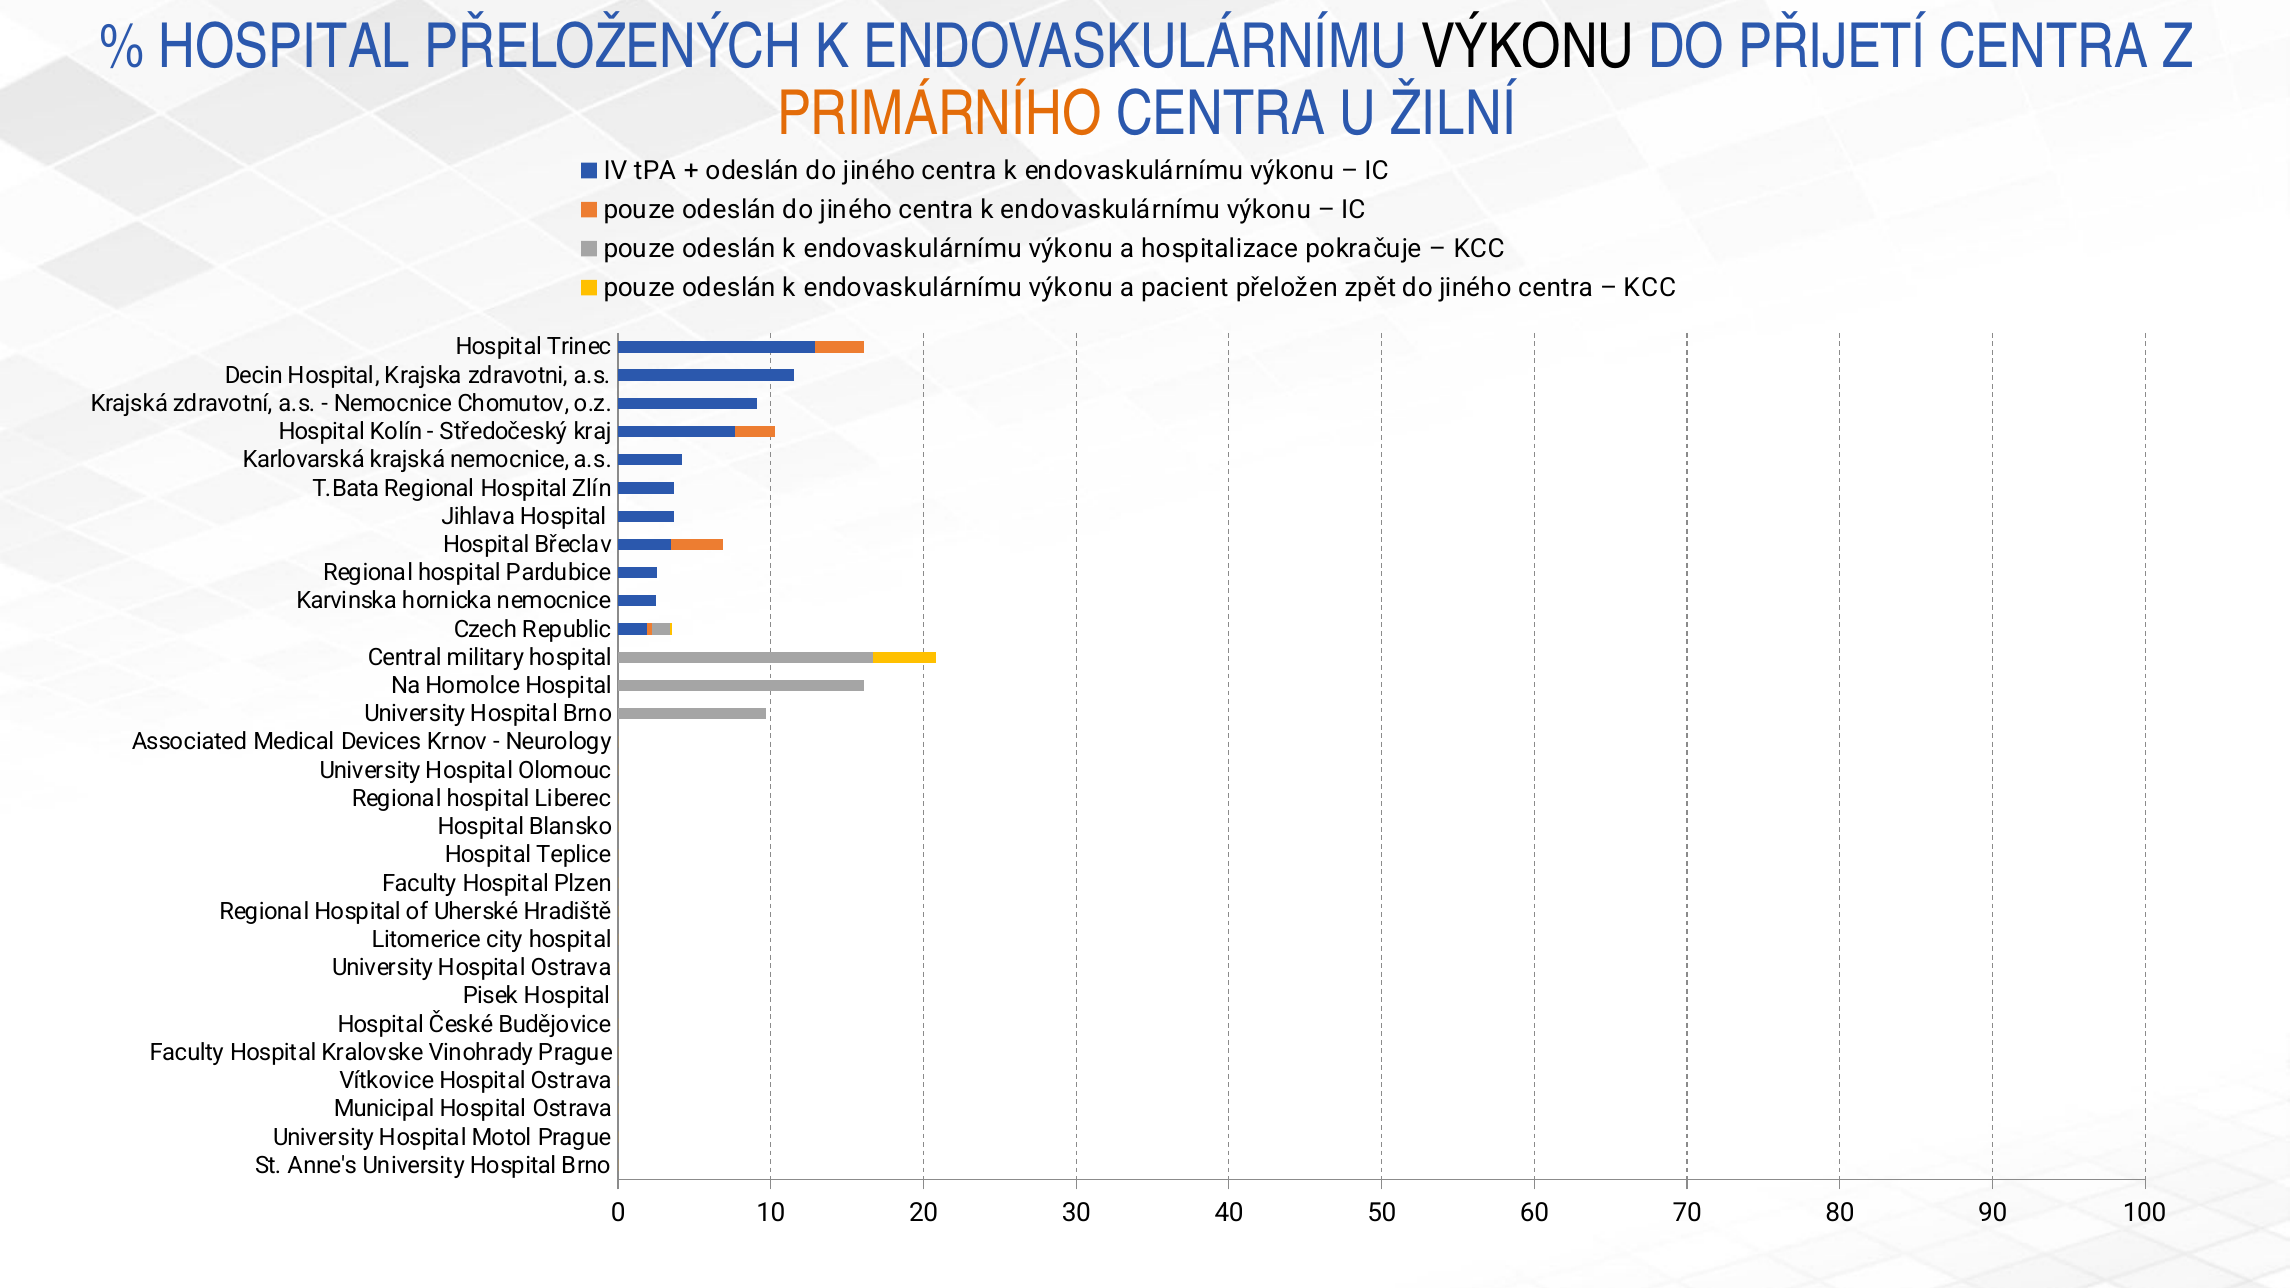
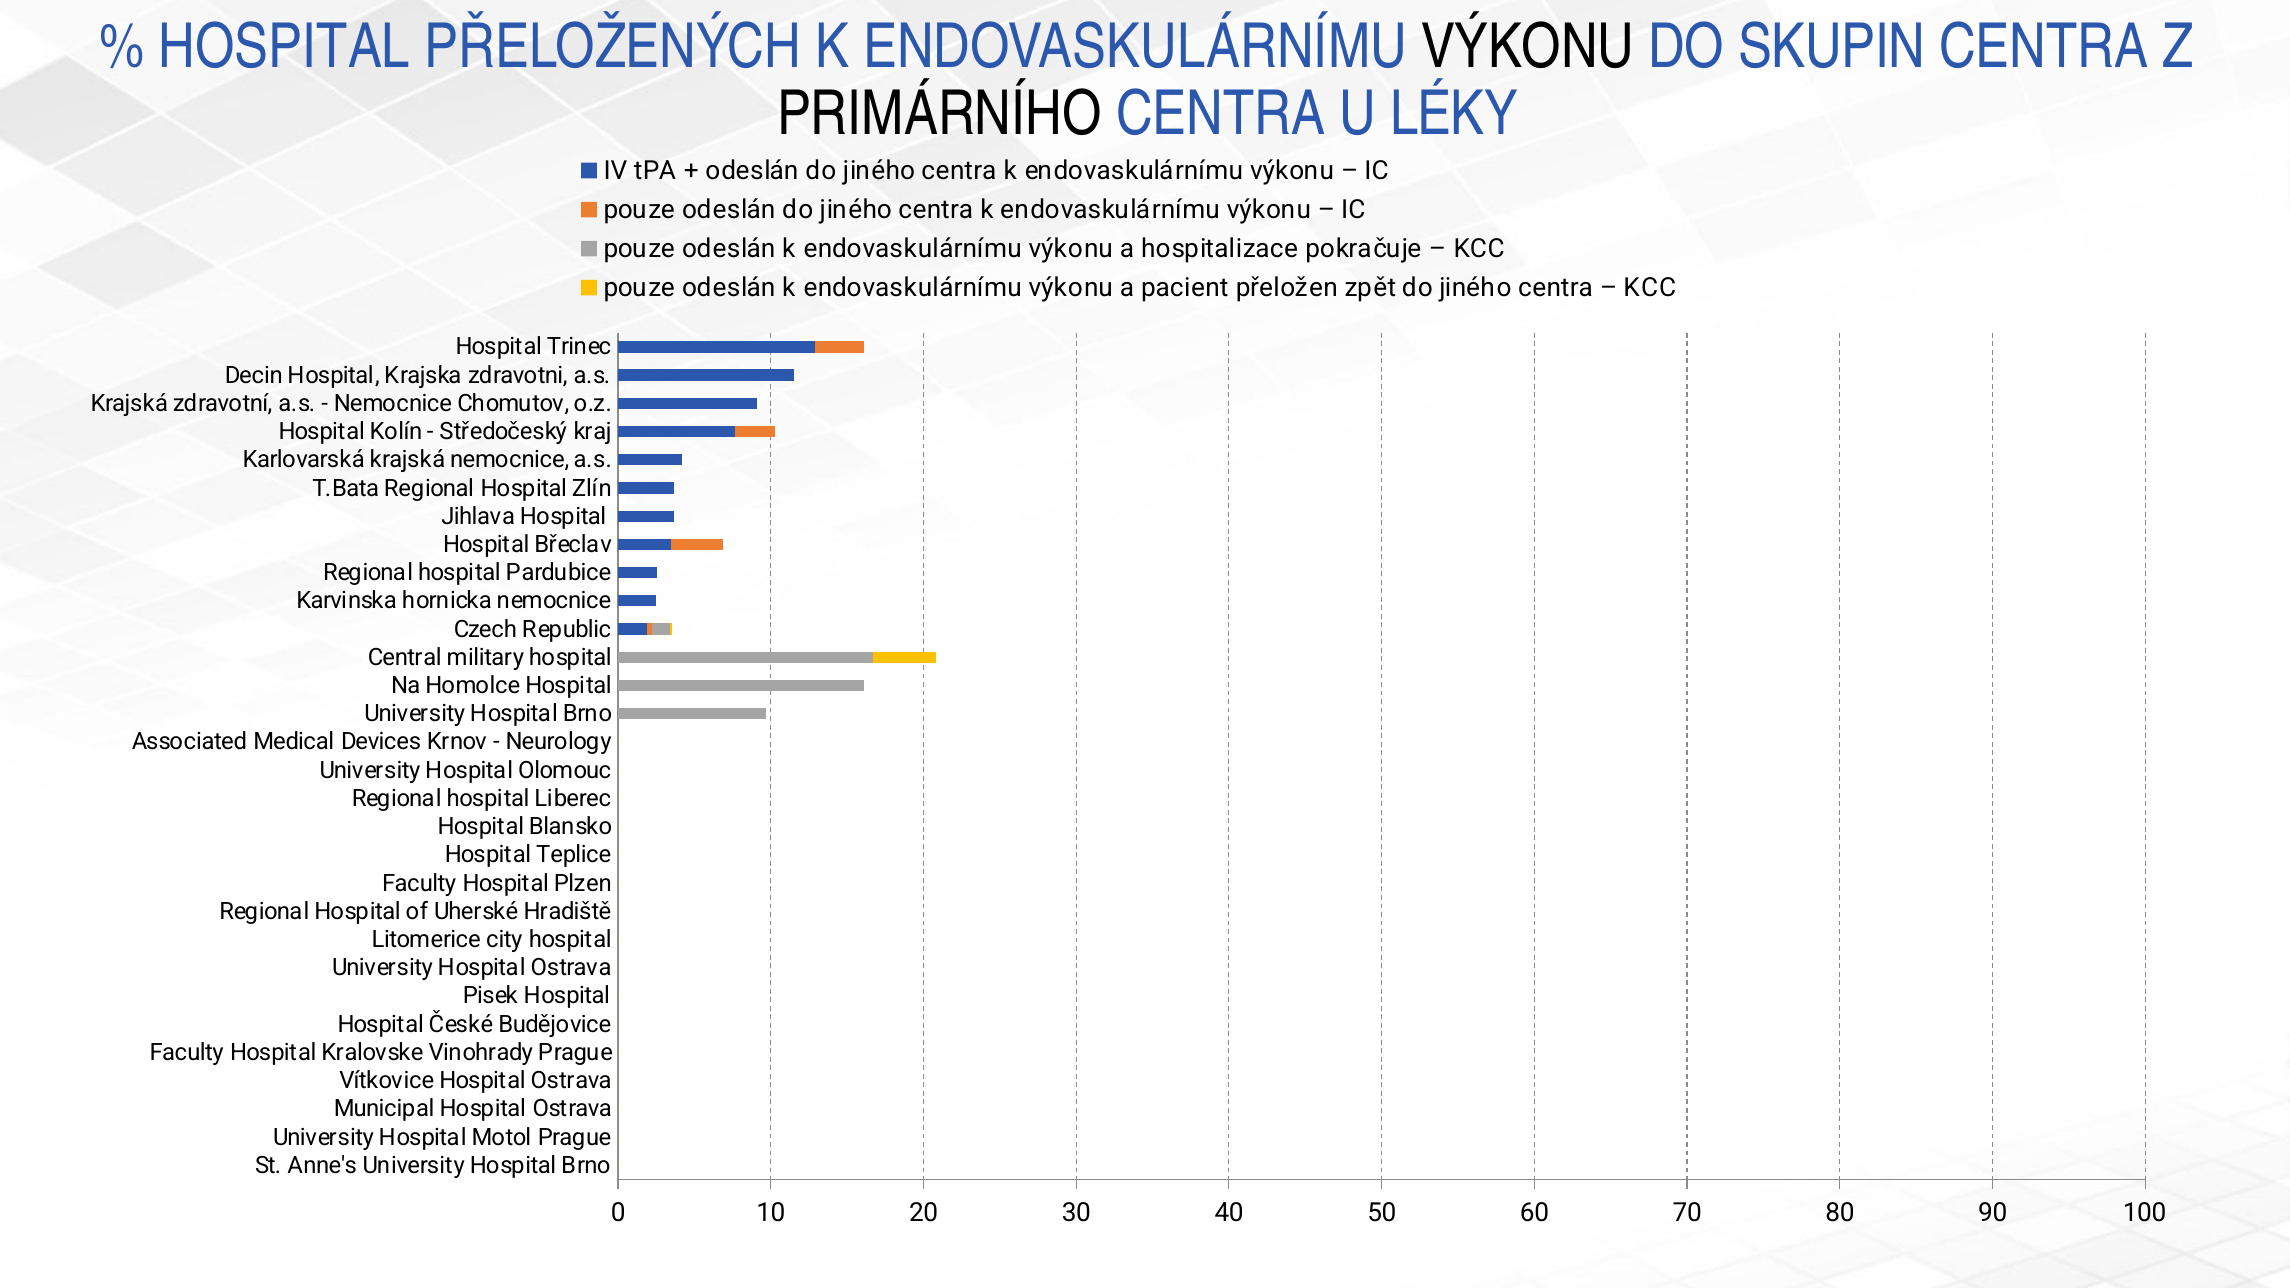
PŘIJETÍ: PŘIJETÍ -> SKUPIN
PRIMÁRNÍHO colour: orange -> black
ŽILNÍ: ŽILNÍ -> LÉKY
